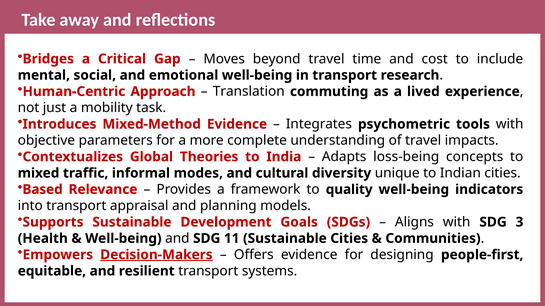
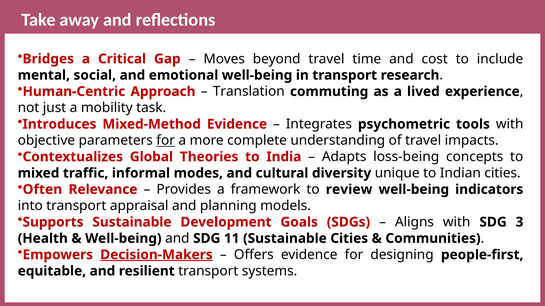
for at (166, 141) underline: none -> present
Based: Based -> Often
quality: quality -> review
